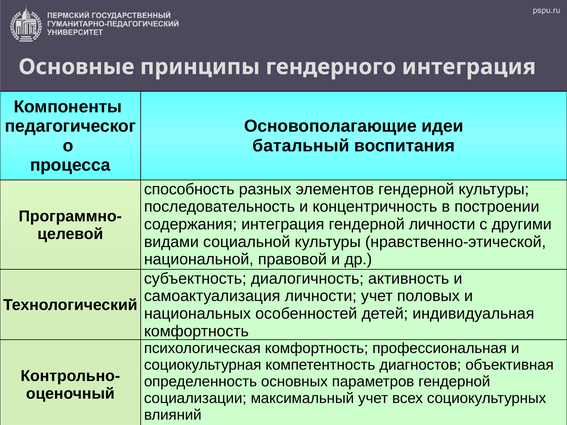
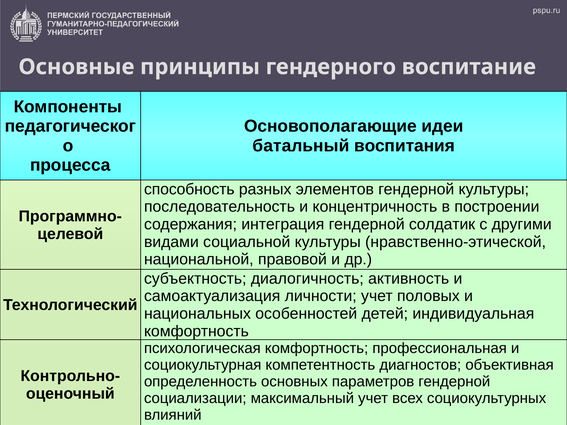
гендерного интеграция: интеграция -> воспитание
гендерной личности: личности -> солдатик
